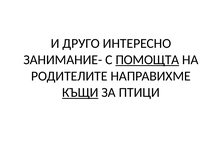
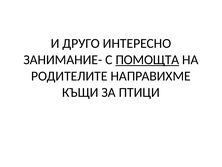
КЪЩИ underline: present -> none
